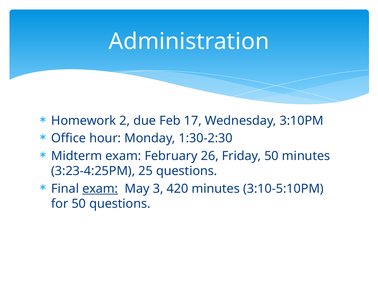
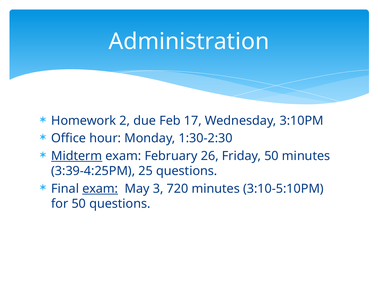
Midterm underline: none -> present
3:23-4:25PM: 3:23-4:25PM -> 3:39-4:25PM
420: 420 -> 720
